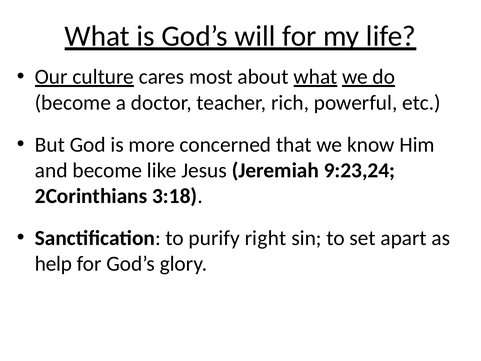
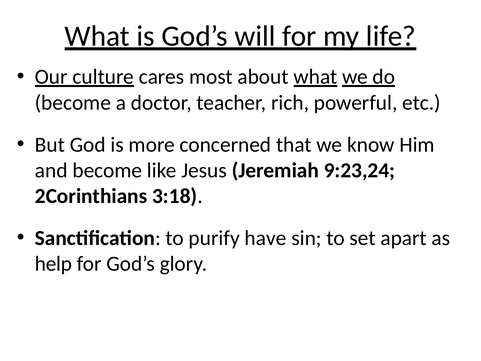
right: right -> have
